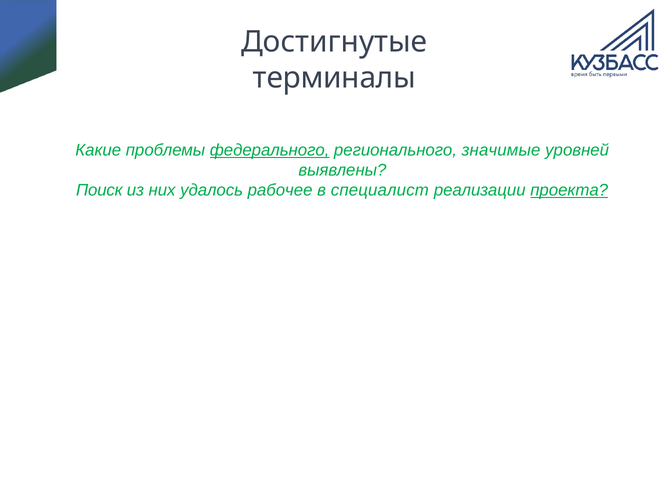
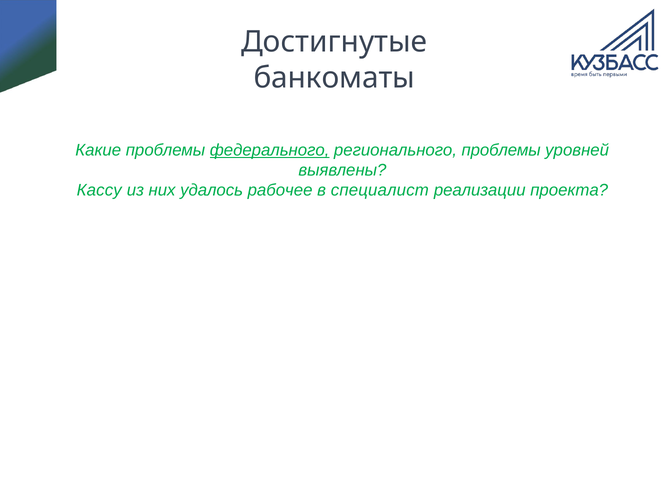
терминалы: терминалы -> банкоматы
регионального значимые: значимые -> проблемы
Поиск: Поиск -> Кассу
проекта underline: present -> none
